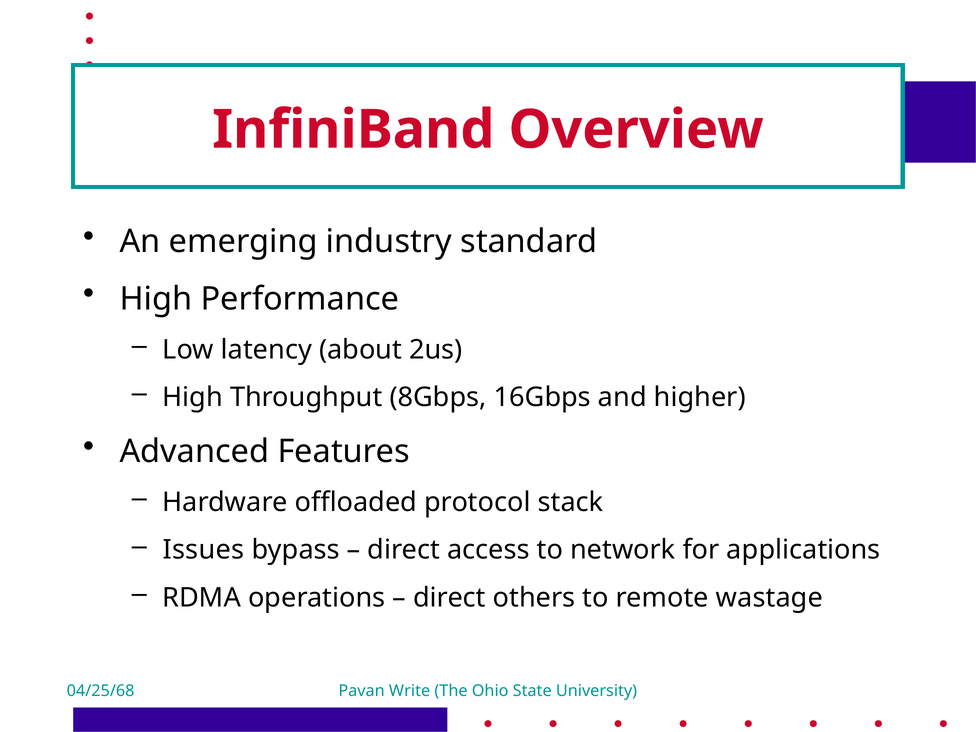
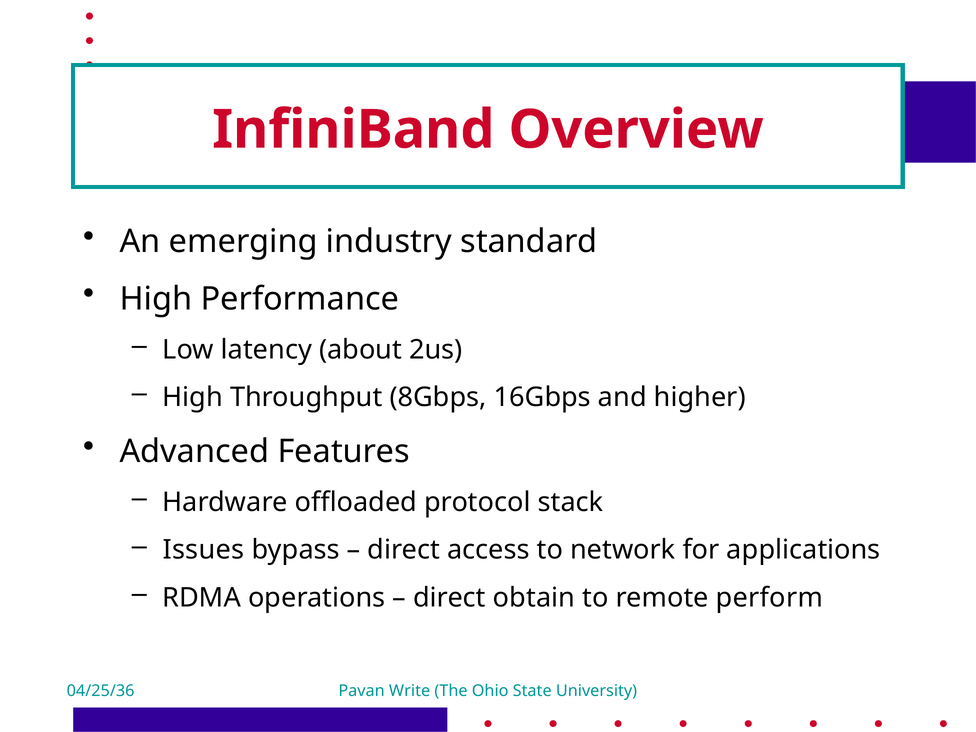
others: others -> obtain
wastage: wastage -> perform
04/25/68: 04/25/68 -> 04/25/36
